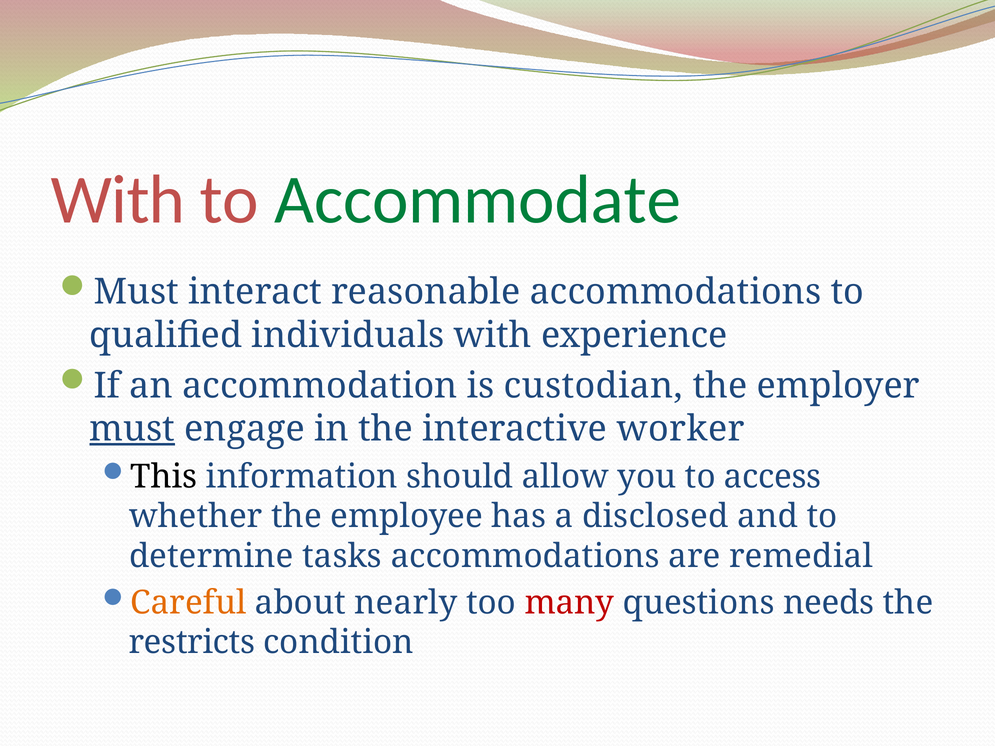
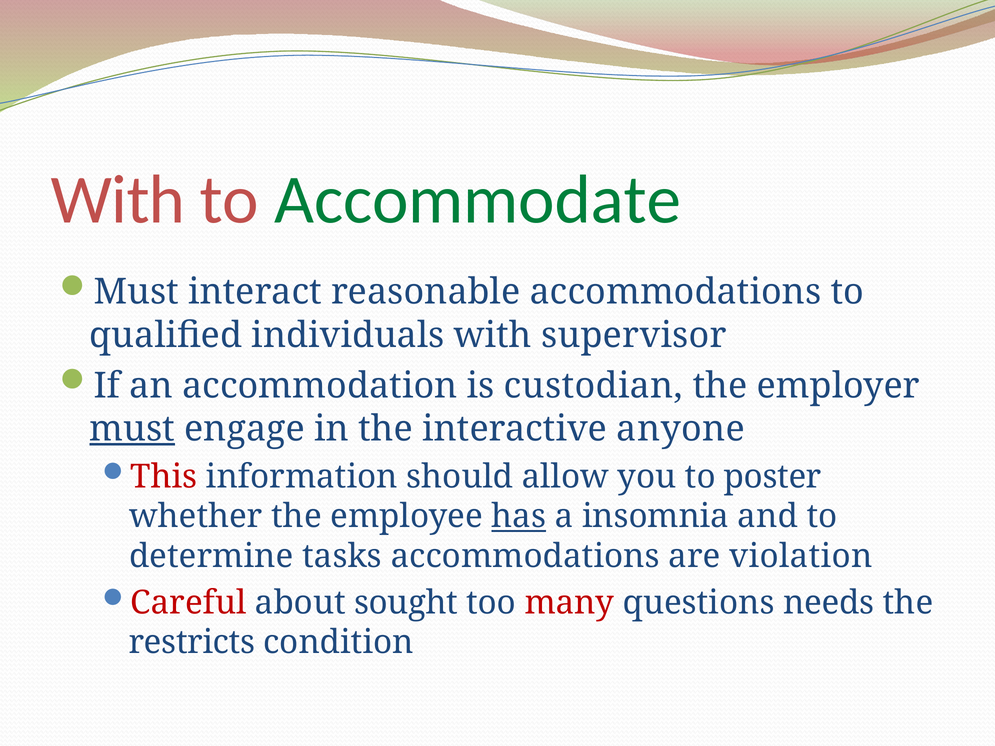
experience: experience -> supervisor
worker: worker -> anyone
This colour: black -> red
access: access -> poster
has underline: none -> present
disclosed: disclosed -> insomnia
remedial: remedial -> violation
Careful colour: orange -> red
nearly: nearly -> sought
